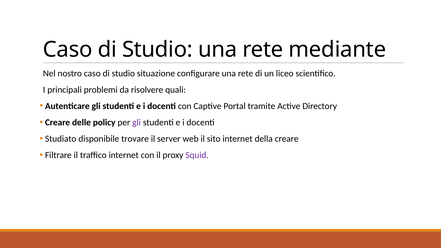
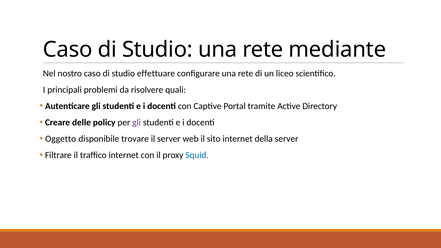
situazione: situazione -> effettuare
Studiato: Studiato -> Oggetto
della creare: creare -> server
Squid colour: purple -> blue
